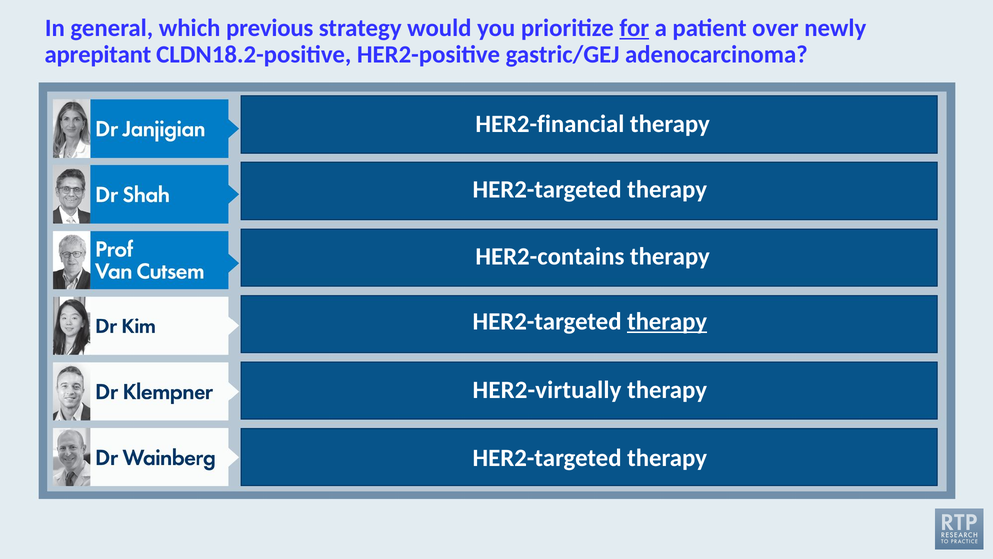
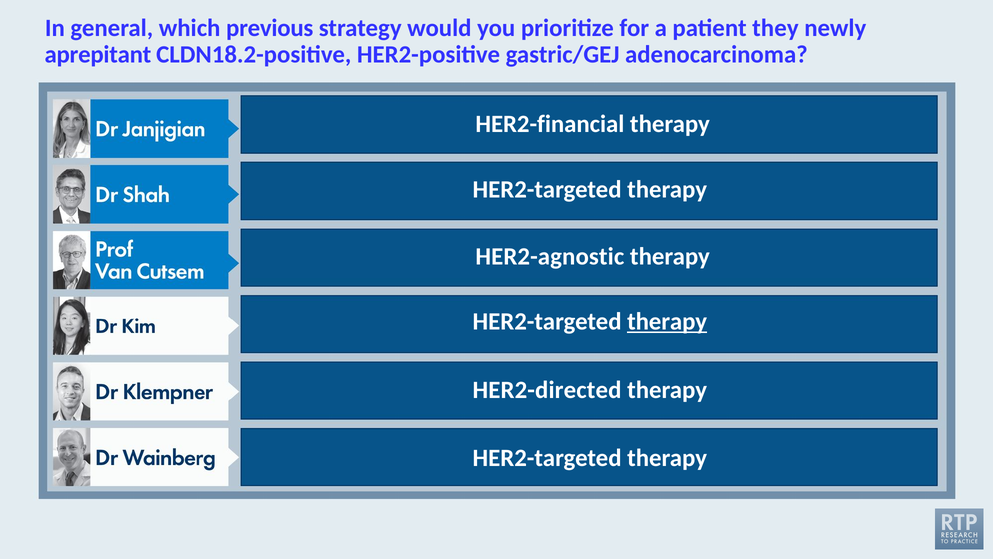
for underline: present -> none
over: over -> they
HER2-contains: HER2-contains -> HER2-agnostic
HER2-virtually: HER2-virtually -> HER2-directed
